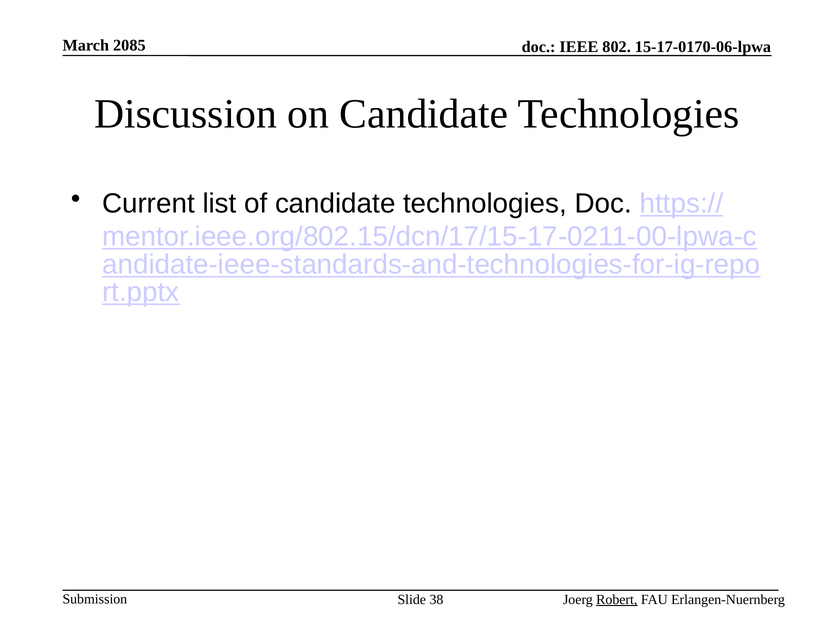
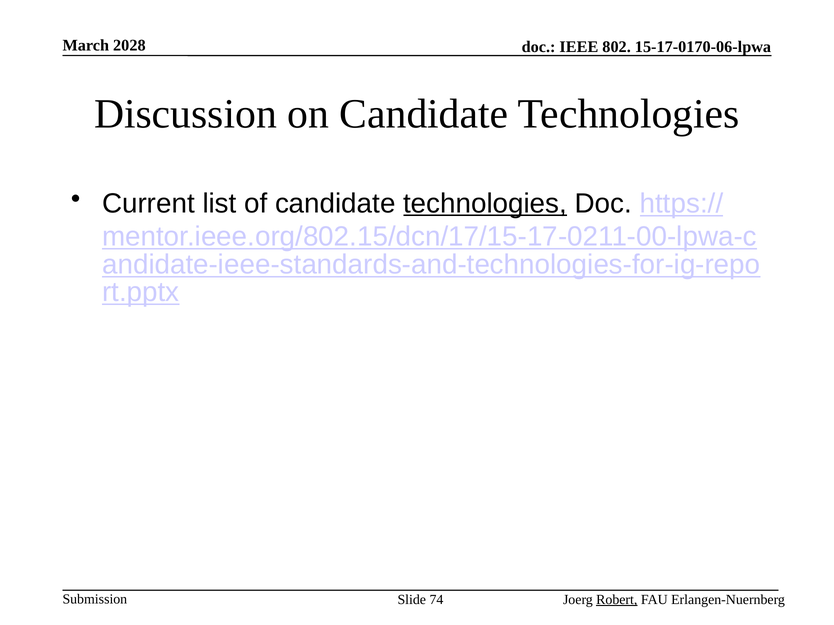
2085: 2085 -> 2028
technologies at (485, 204) underline: none -> present
38: 38 -> 74
